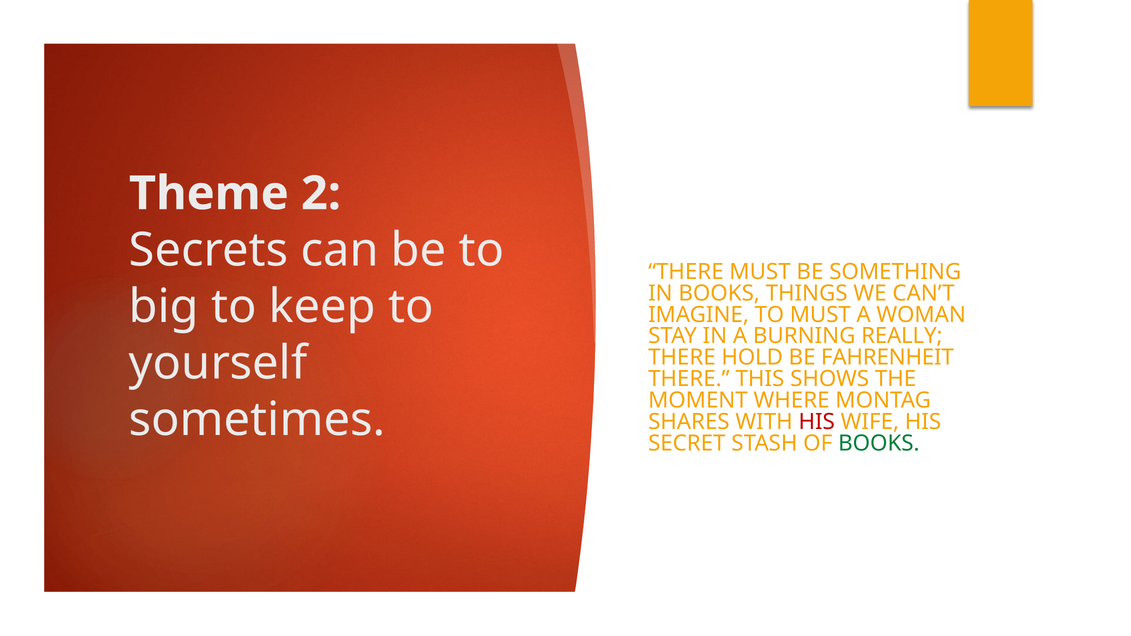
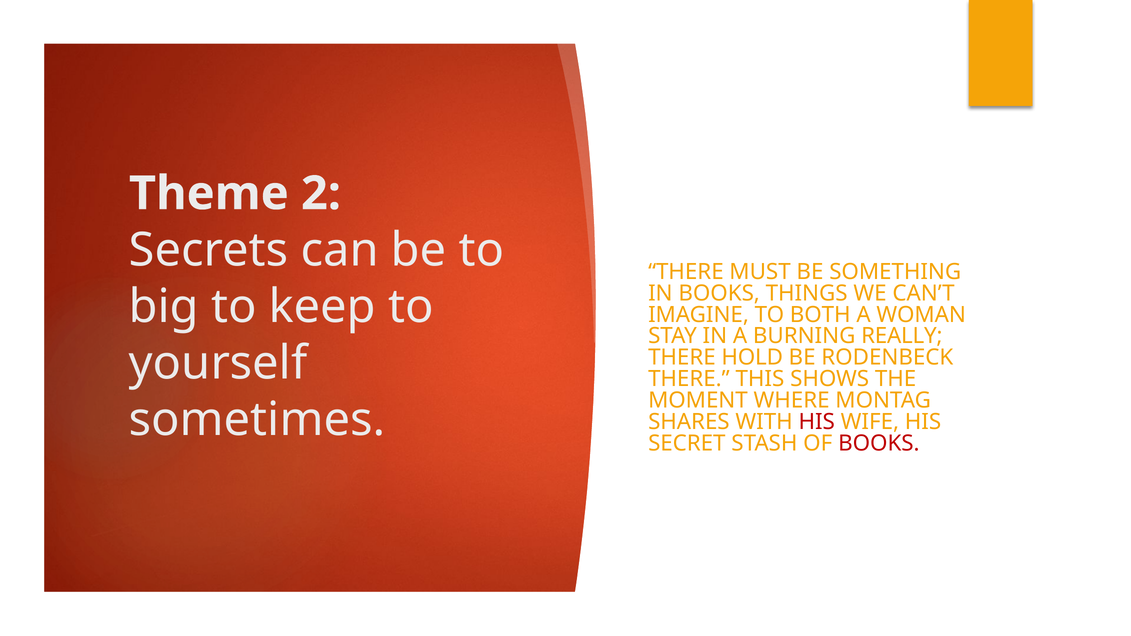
TO MUST: MUST -> BOTH
FAHRENHEIT: FAHRENHEIT -> RODENBECK
BOOKS at (879, 444) colour: green -> red
